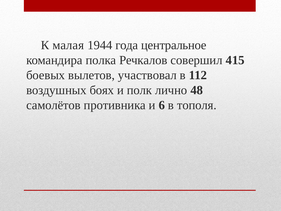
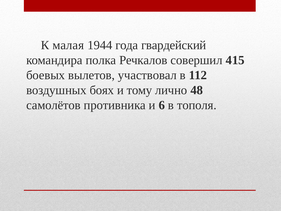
центральное: центральное -> гвардейский
полк: полк -> тому
